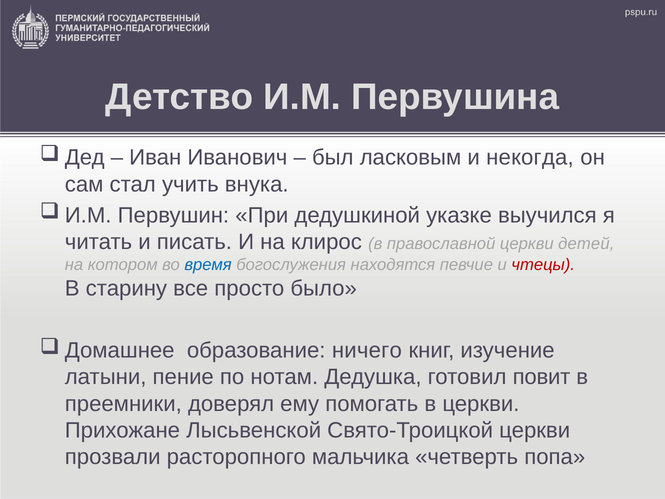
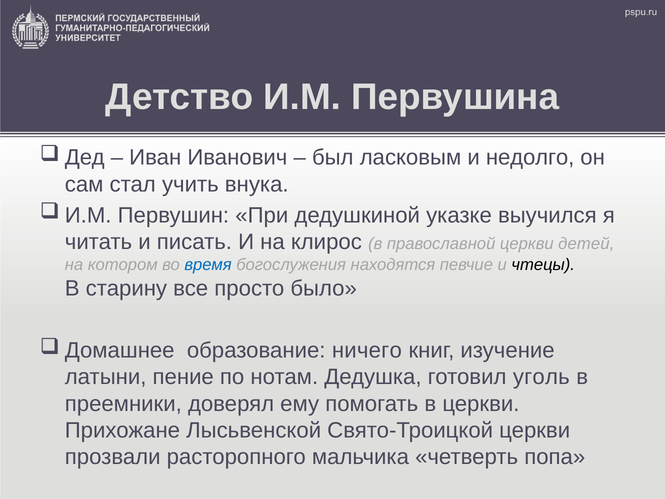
некогда: некогда -> недолго
чтецы colour: red -> black
повит: повит -> уголь
